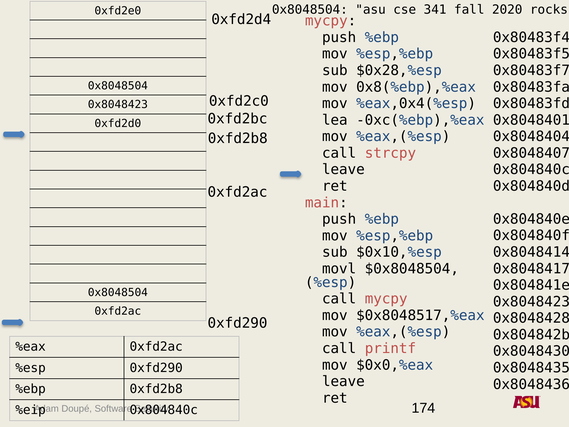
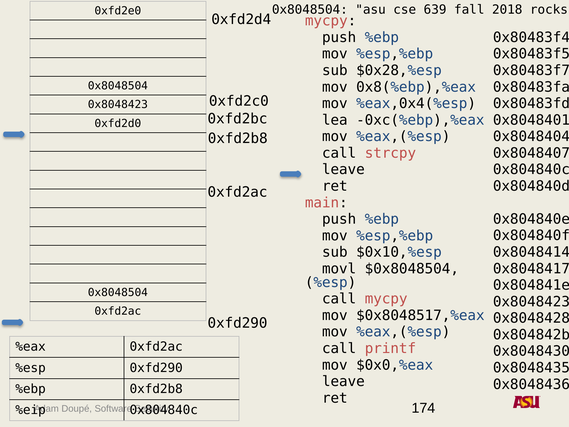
341: 341 -> 639
2020: 2020 -> 2018
